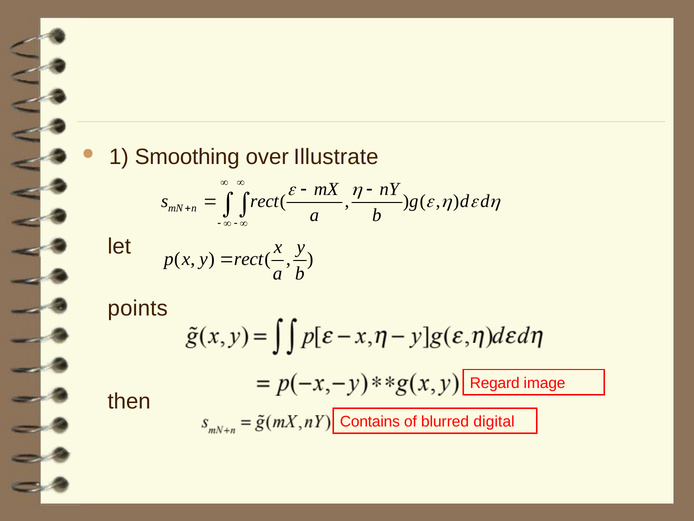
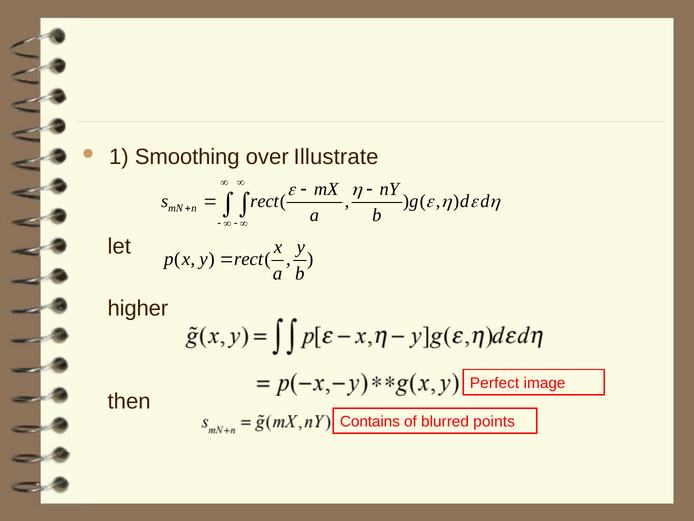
points: points -> higher
Regard: Regard -> Perfect
digital: digital -> points
